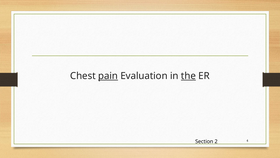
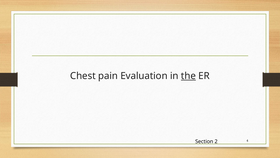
pain underline: present -> none
